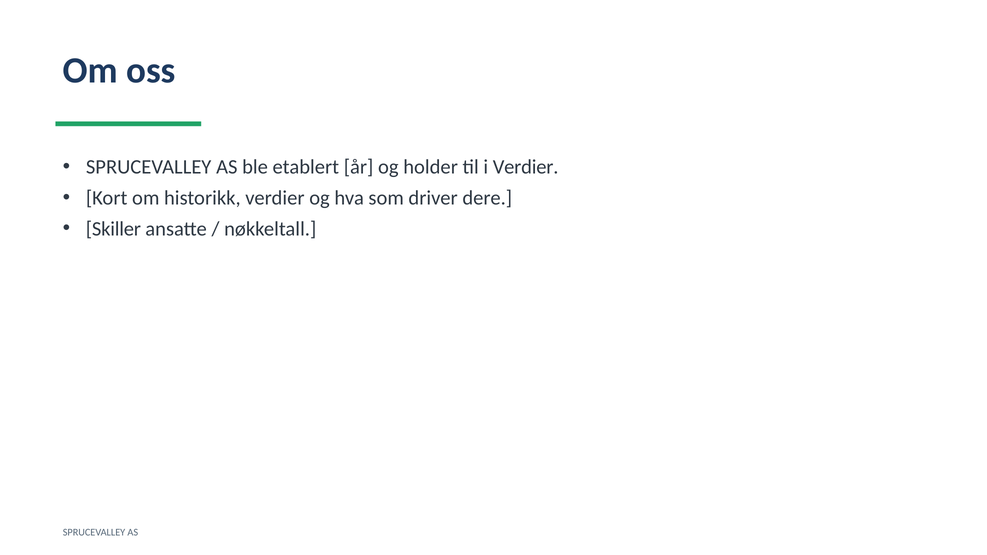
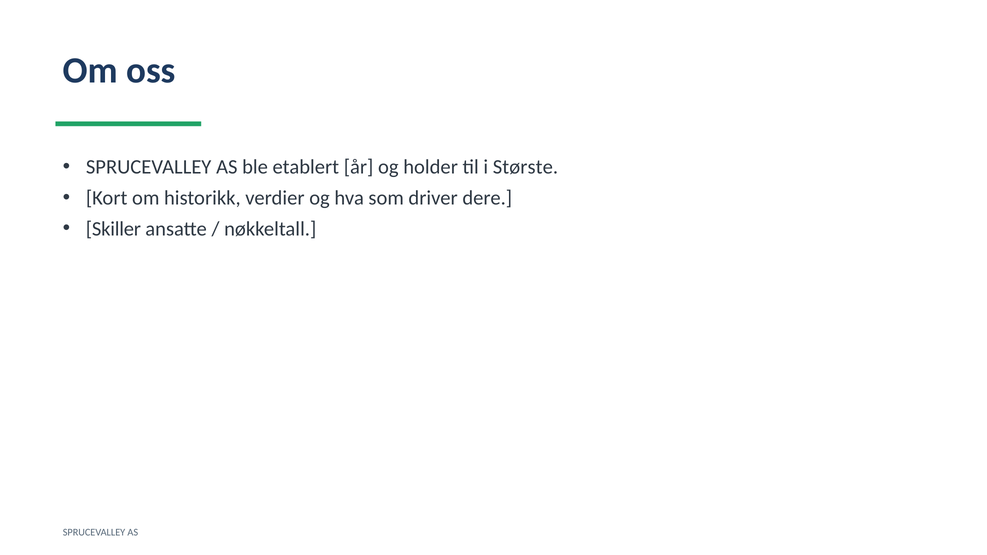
i Verdier: Verdier -> Største
